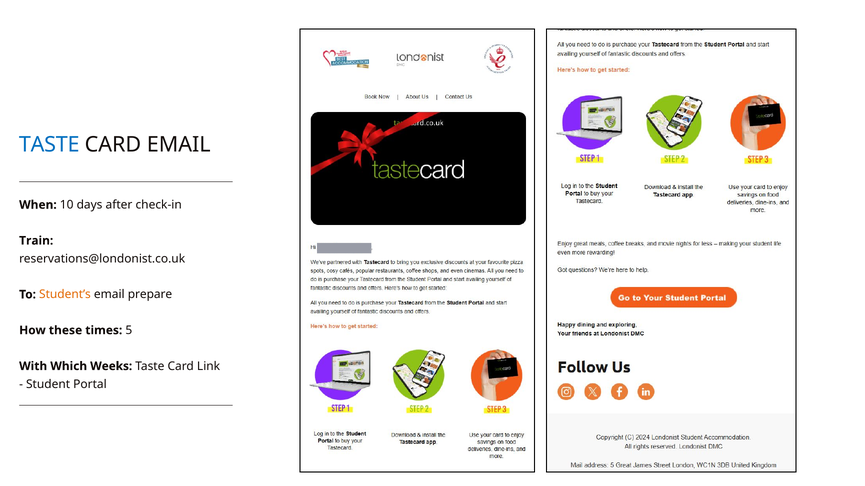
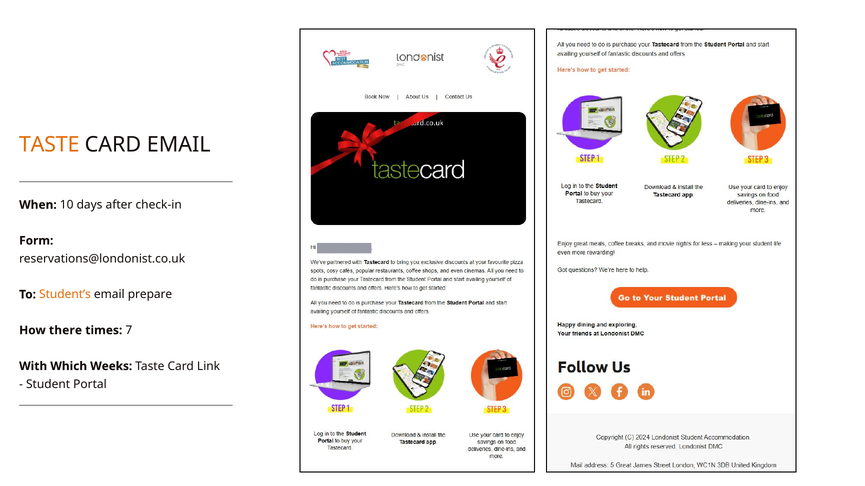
TASTE at (49, 145) colour: blue -> orange
Train: Train -> Form
these: these -> there
5: 5 -> 7
